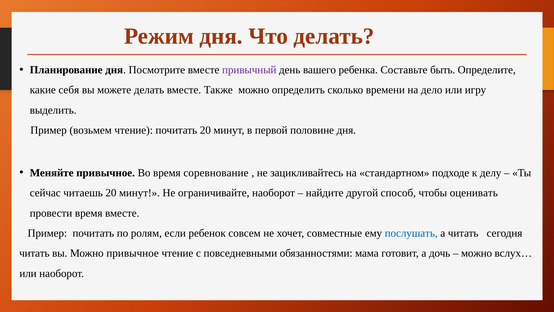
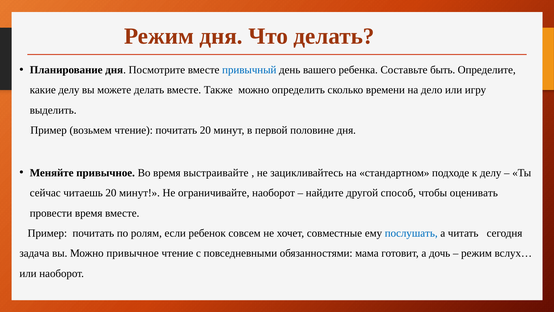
привычный colour: purple -> blue
какие себя: себя -> делу
соревнование: соревнование -> выстраивайте
читать at (34, 253): читать -> задача
можно at (477, 253): можно -> режим
